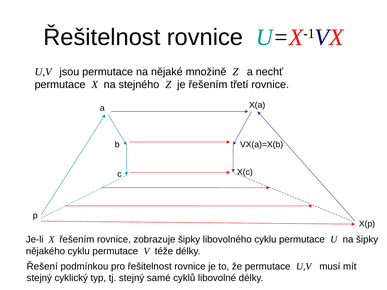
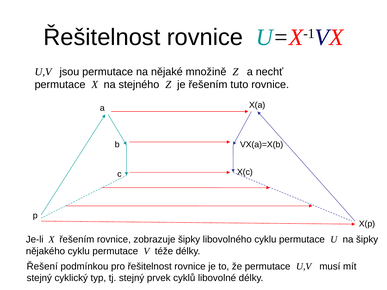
třetí: třetí -> tuto
samé: samé -> prvek
